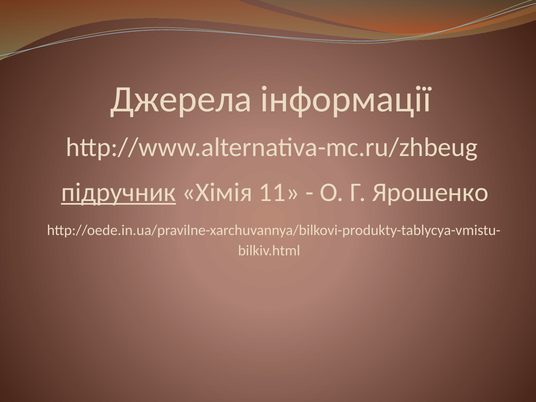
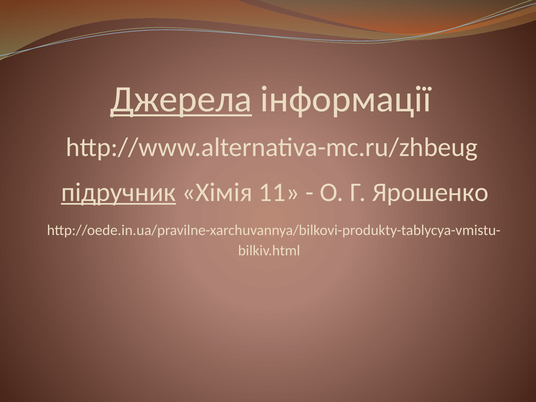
Джерела underline: none -> present
